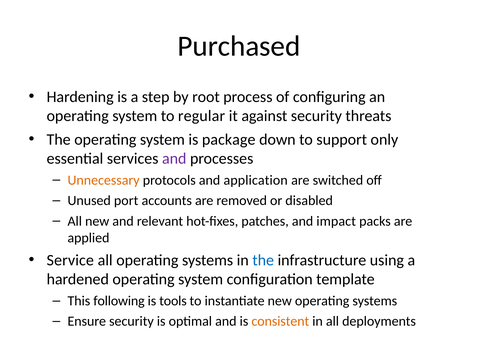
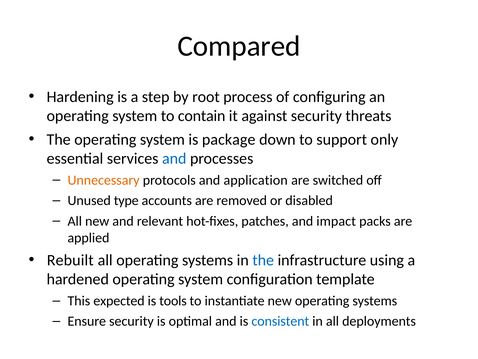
Purchased: Purchased -> Compared
regular: regular -> contain
and at (174, 158) colour: purple -> blue
port: port -> type
Service: Service -> Rebuilt
following: following -> expected
consistent colour: orange -> blue
